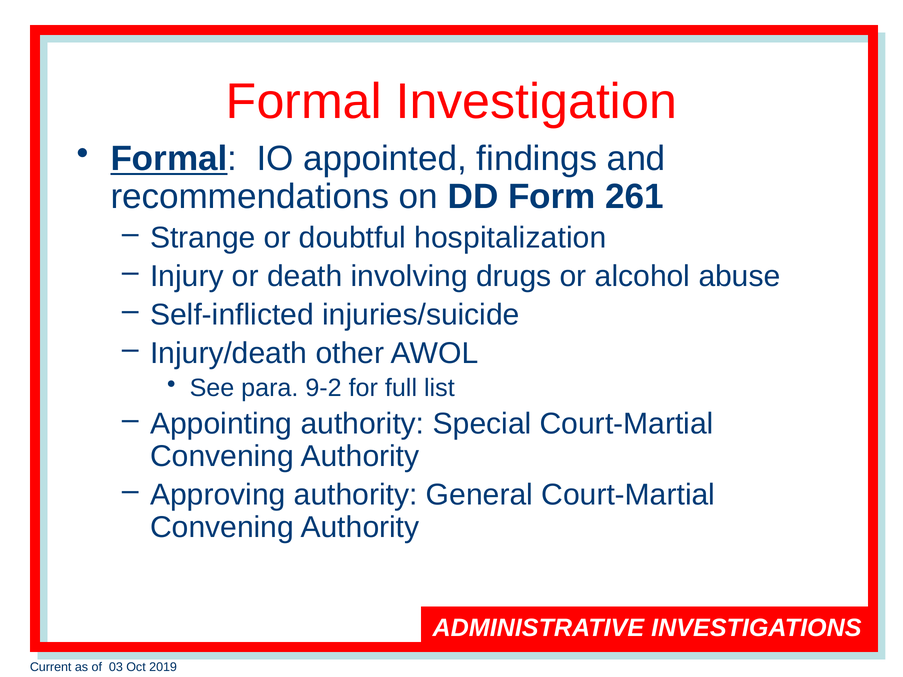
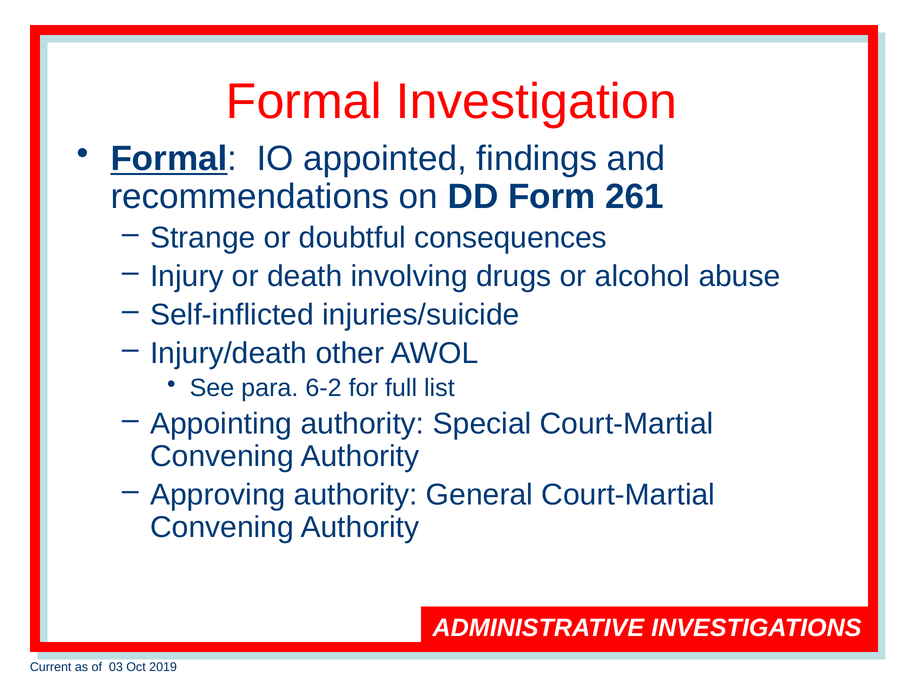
hospitalization: hospitalization -> consequences
9-2: 9-2 -> 6-2
